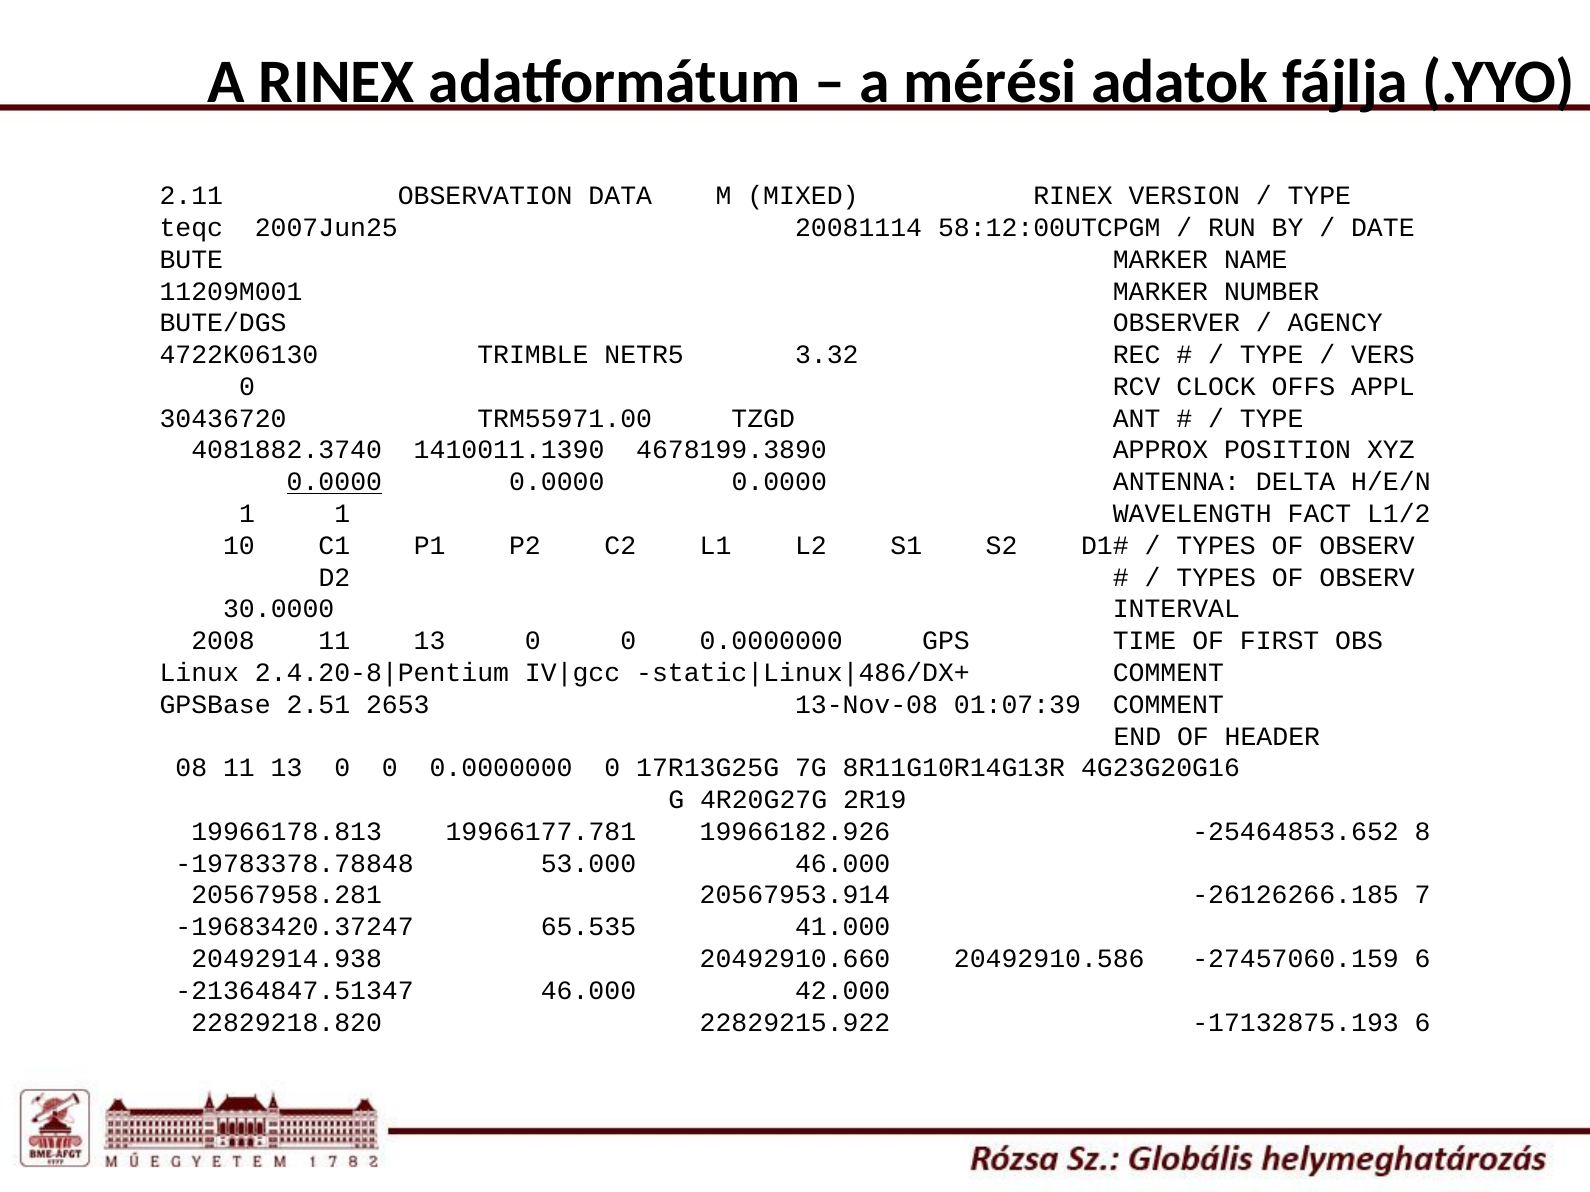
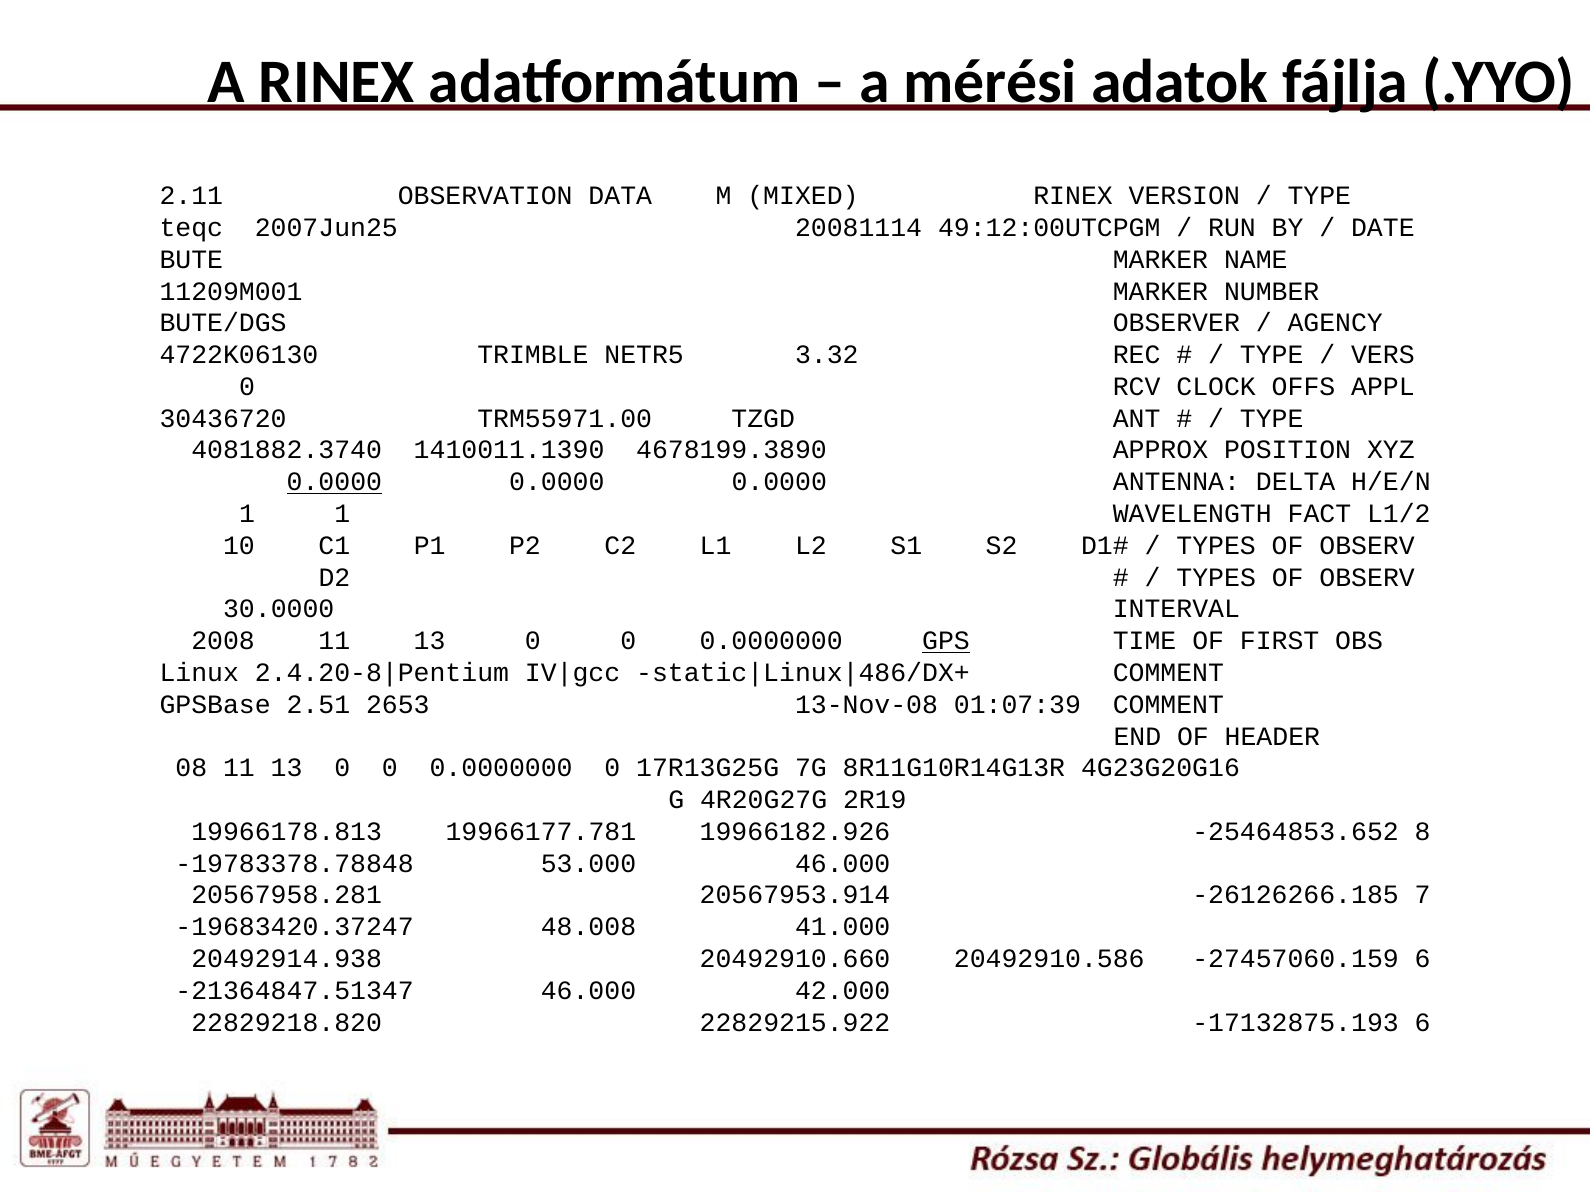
58:12:00UTCPGM: 58:12:00UTCPGM -> 49:12:00UTCPGM
GPS underline: none -> present
65.535: 65.535 -> 48.008
